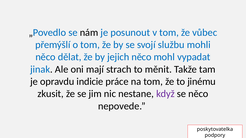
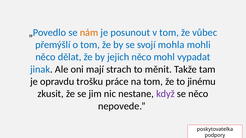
nám colour: black -> orange
službu: službu -> mohla
indicie: indicie -> trošku
